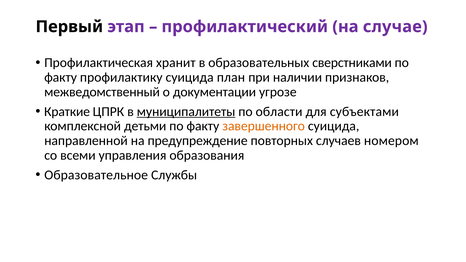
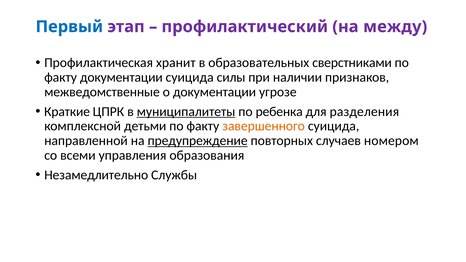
Первый colour: black -> blue
случае: случае -> между
факту профилактику: профилактику -> документации
план: план -> силы
межведомственный: межведомственный -> межведомственные
области: области -> ребенка
субъектами: субъектами -> разделения
предупреждение underline: none -> present
Образовательное: Образовательное -> Незамедлительно
